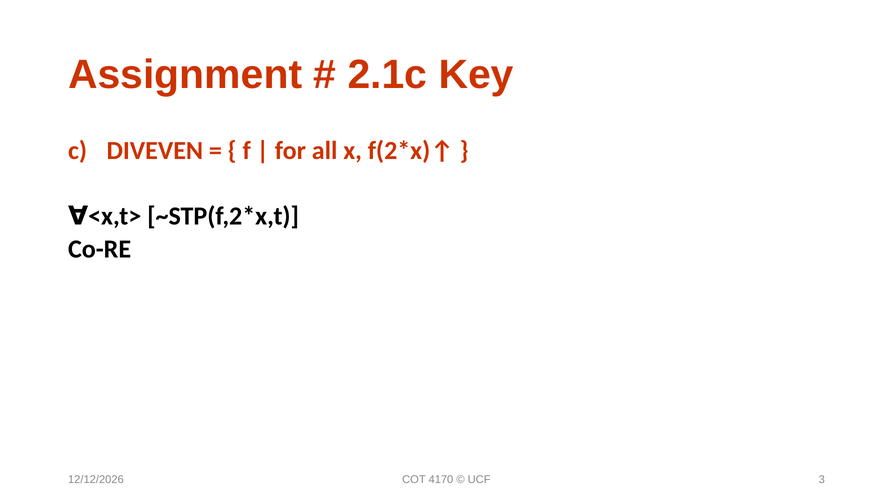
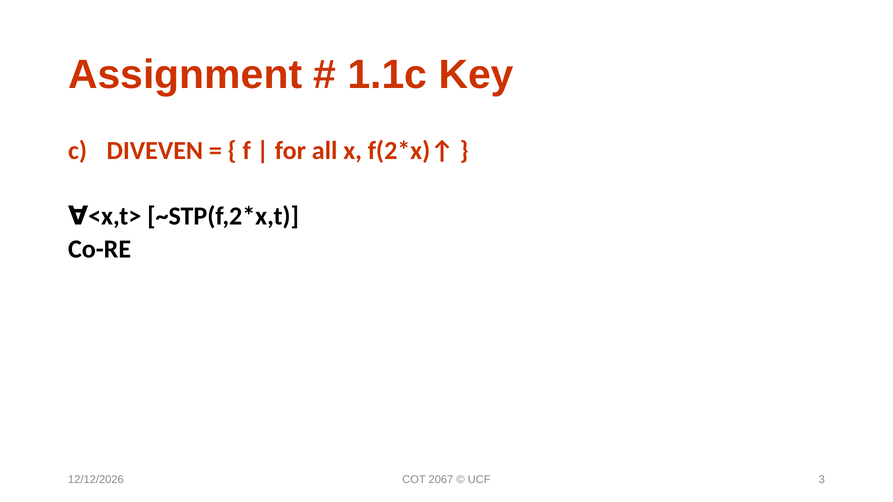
2.1c: 2.1c -> 1.1c
4170: 4170 -> 2067
